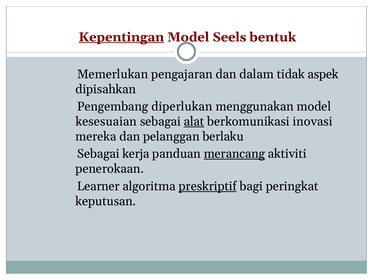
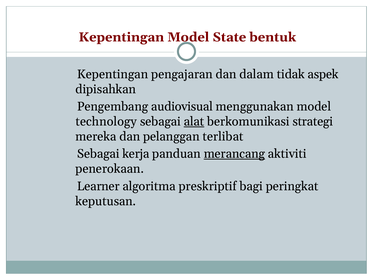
Kepentingan at (121, 37) underline: present -> none
Seels: Seels -> State
Memerlukan at (113, 74): Memerlukan -> Kepentingan
diperlukan: diperlukan -> audiovisual
kesesuaian: kesesuaian -> technology
inovasi: inovasi -> strategi
berlaku: berlaku -> terlibat
preskriptif underline: present -> none
